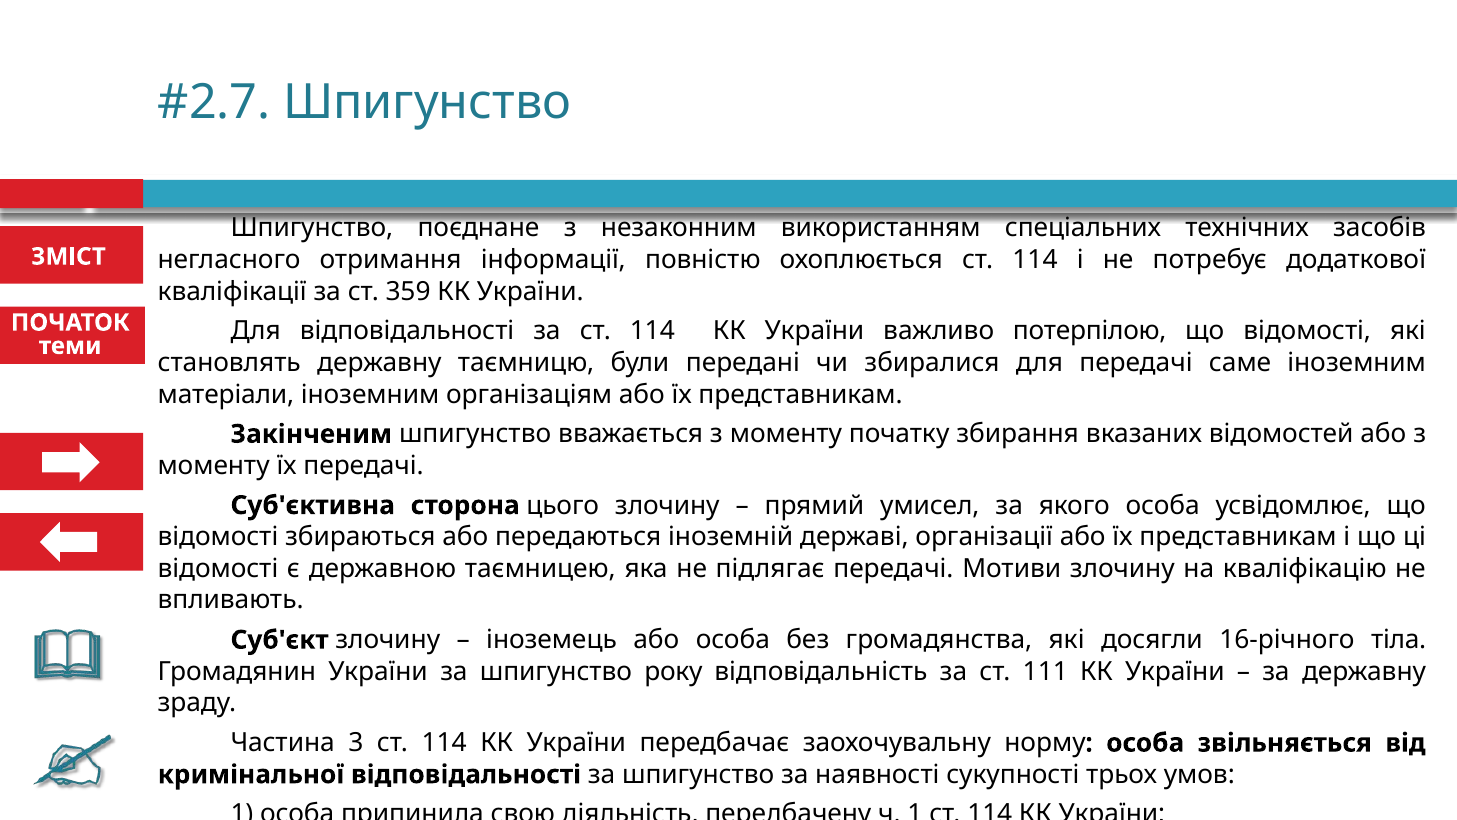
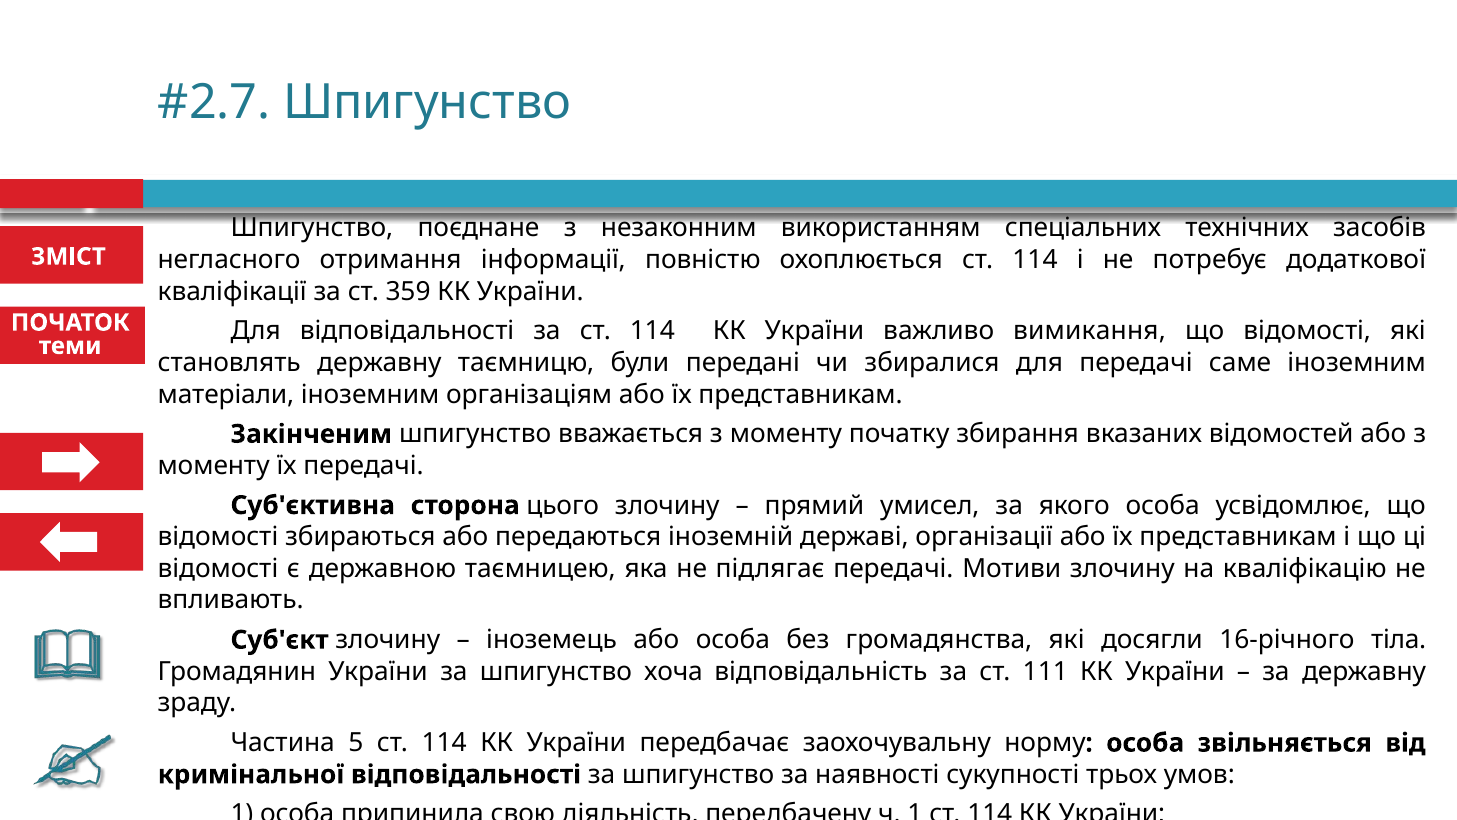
потерпілою: потерпілою -> вимикання
року: року -> хоча
Частина 3: 3 -> 5
